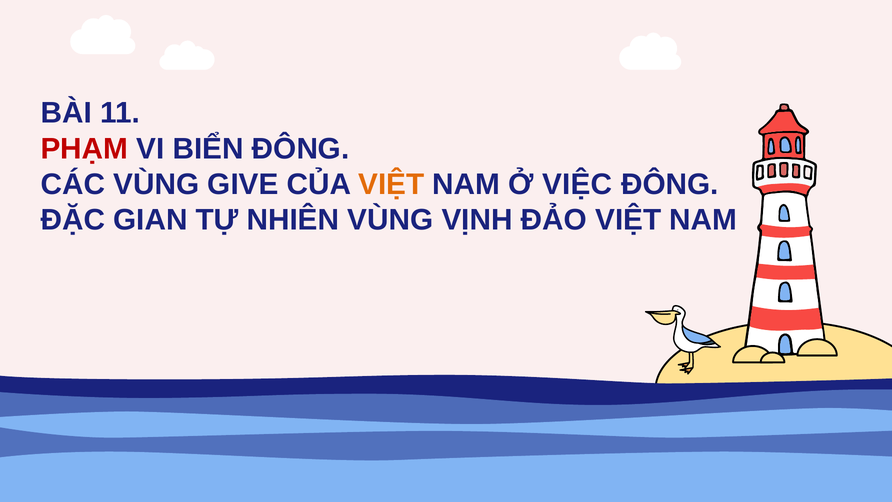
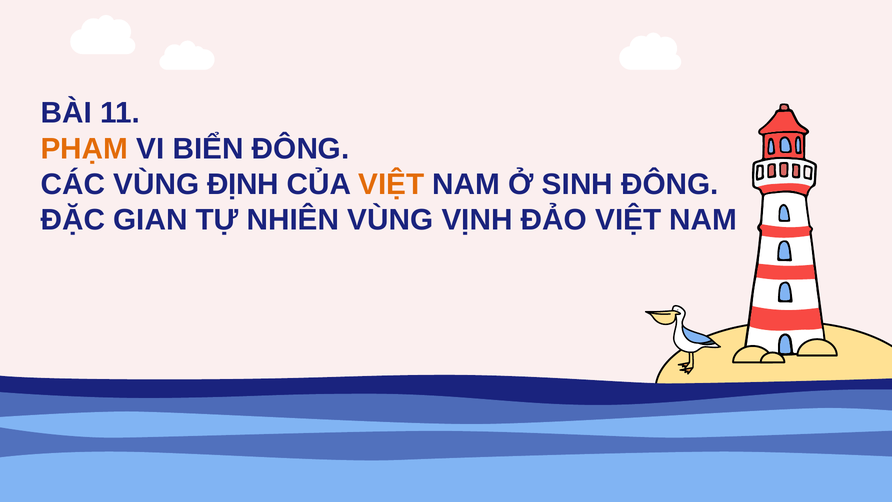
PHẠM colour: red -> orange
GIVE: GIVE -> ĐỊNH
VIỆC: VIỆC -> SINH
